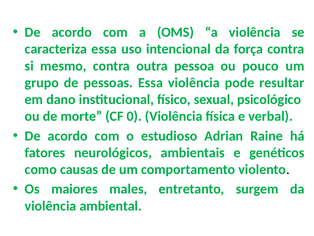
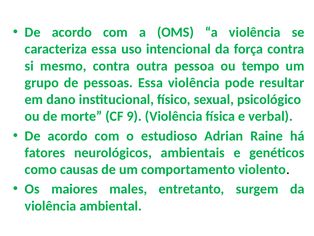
pouco: pouco -> tempo
0: 0 -> 9
